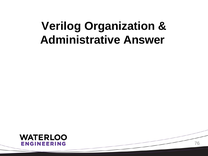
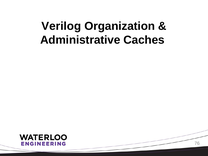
Answer: Answer -> Caches
